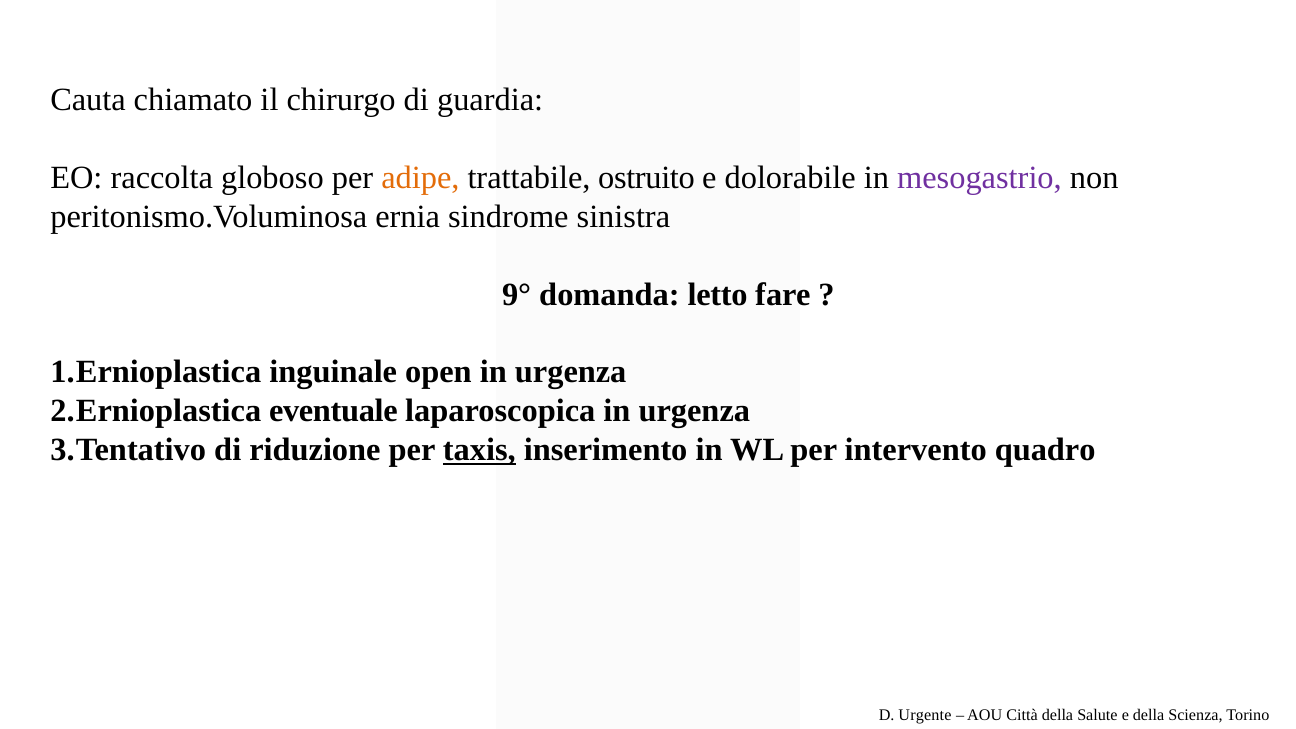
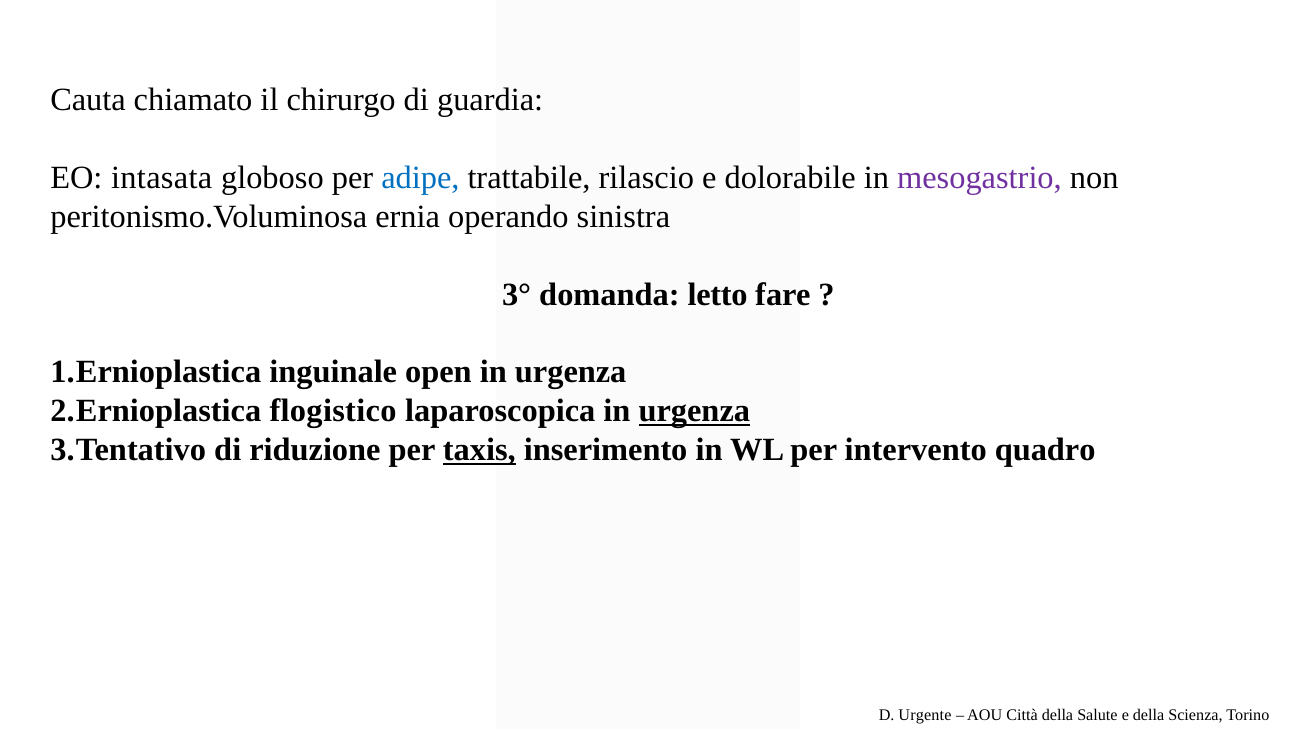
raccolta: raccolta -> intasata
adipe colour: orange -> blue
ostruito: ostruito -> rilascio
sindrome: sindrome -> operando
9°: 9° -> 3°
eventuale: eventuale -> flogistico
urgenza at (694, 411) underline: none -> present
